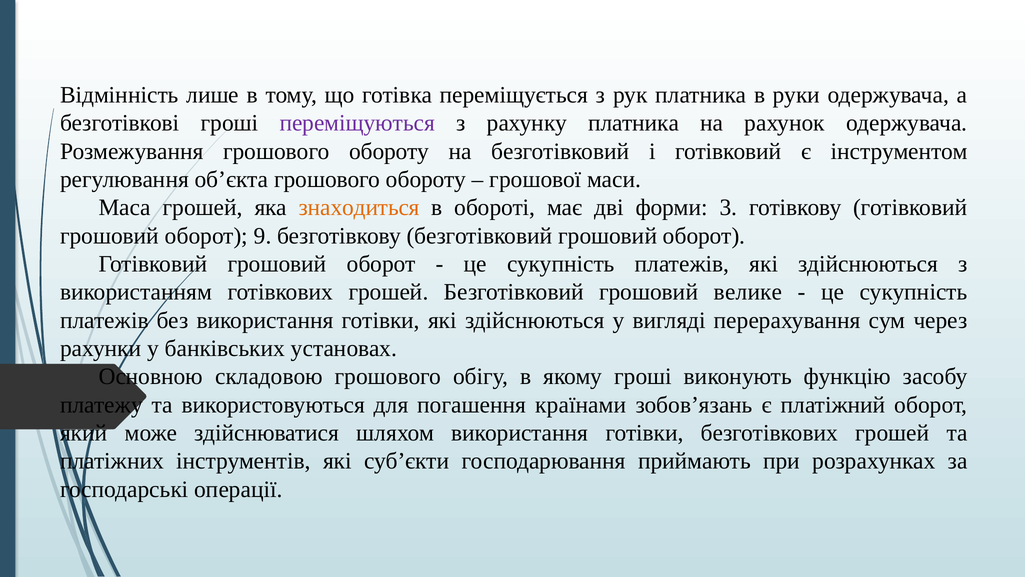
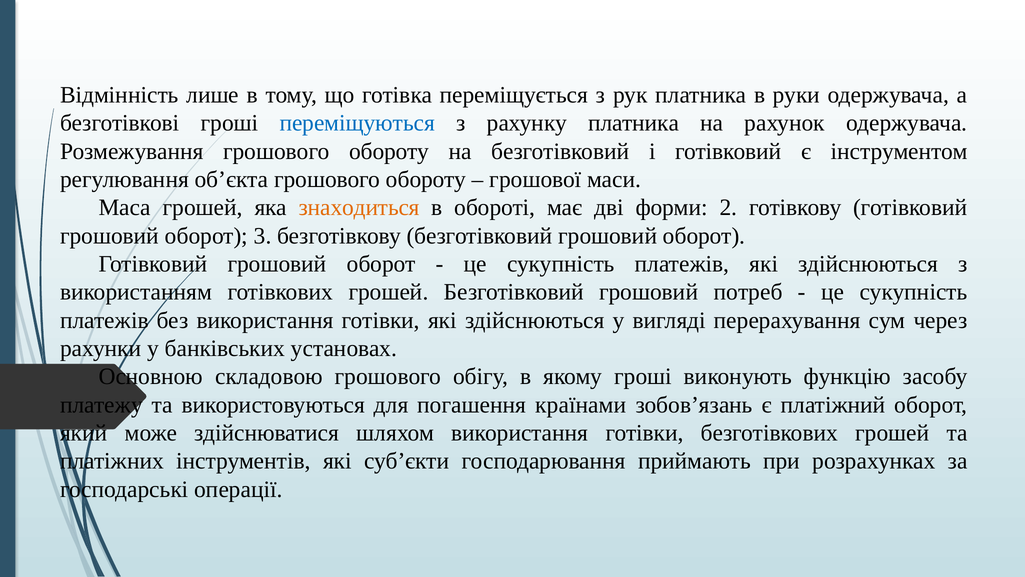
переміщуються colour: purple -> blue
3: 3 -> 2
9: 9 -> 3
велике: велике -> потреб
